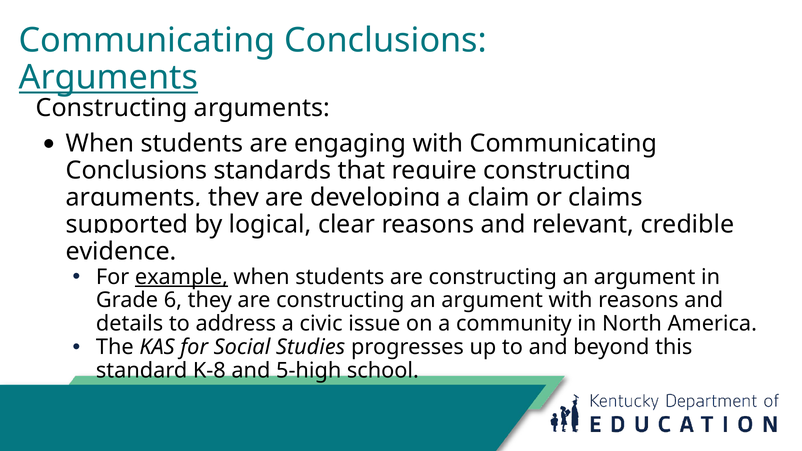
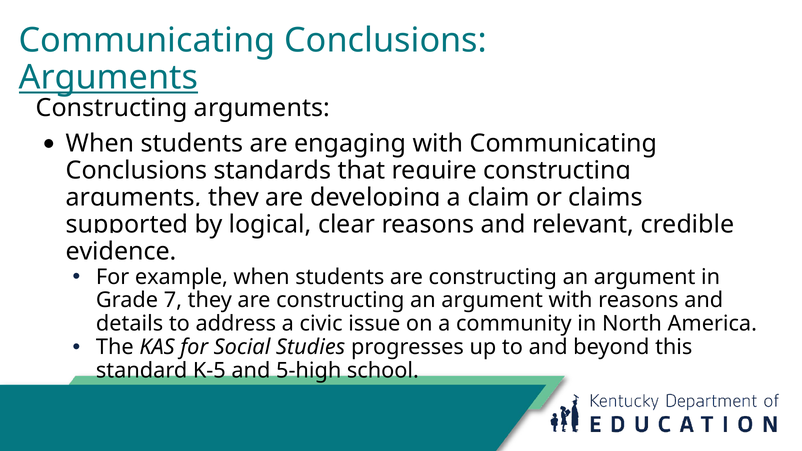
example underline: present -> none
6: 6 -> 7
K-8: K-8 -> K-5
